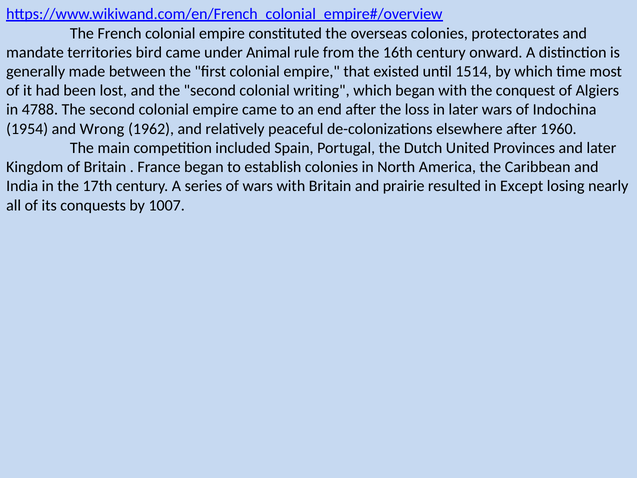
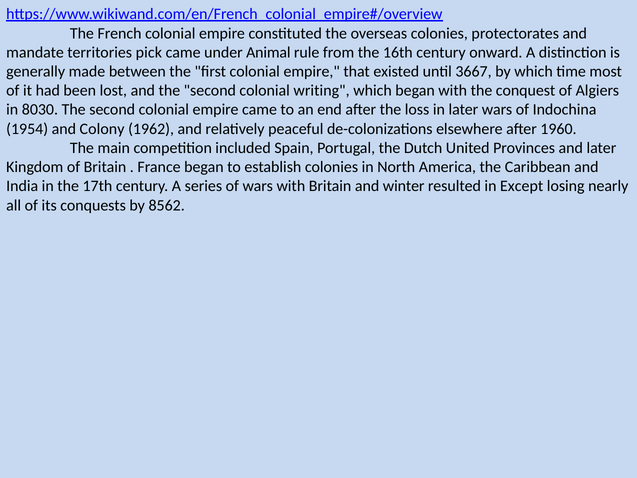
bird: bird -> pick
1514: 1514 -> 3667
4788: 4788 -> 8030
Wrong: Wrong -> Colony
prairie: prairie -> winter
1007: 1007 -> 8562
